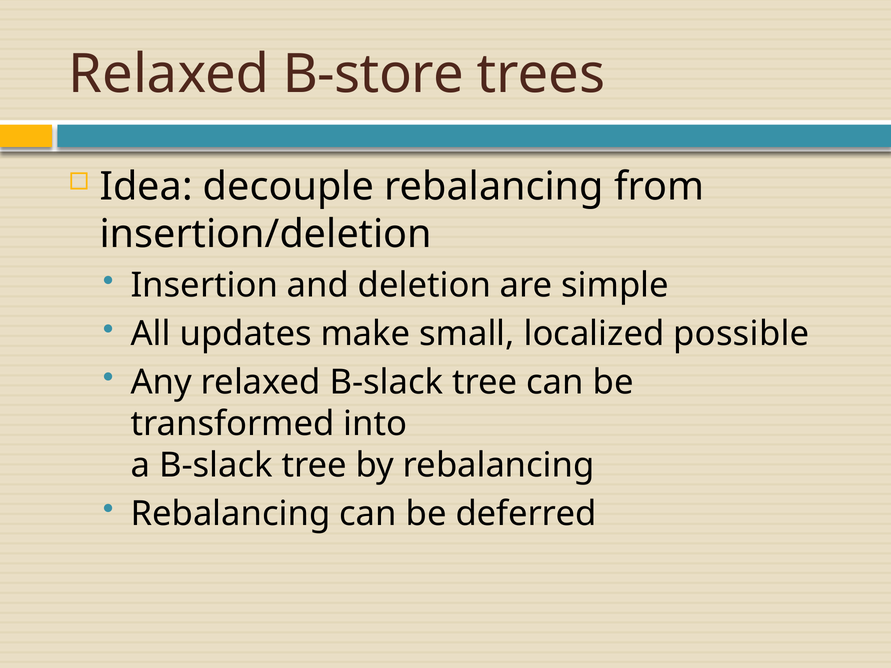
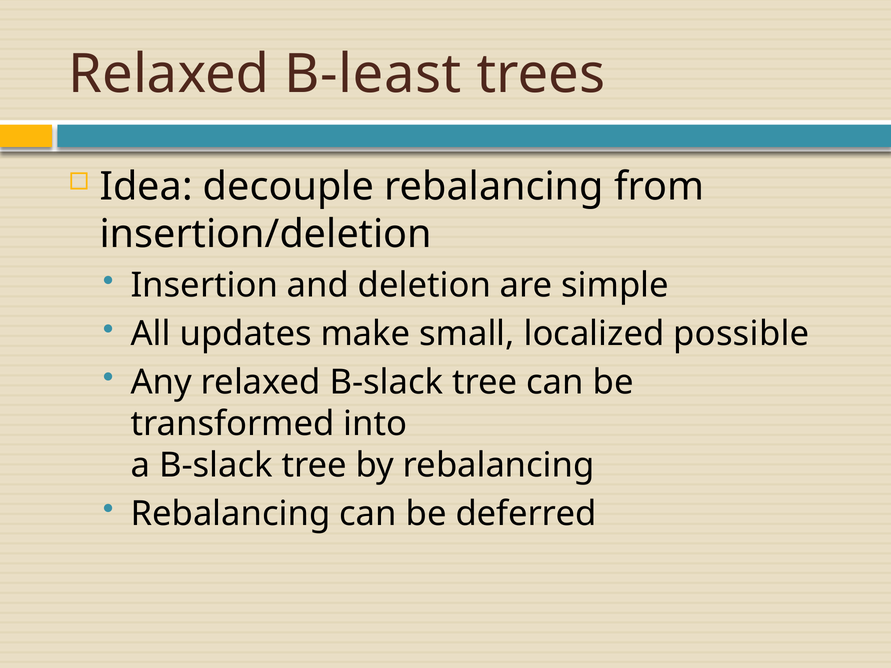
B-store: B-store -> B-least
